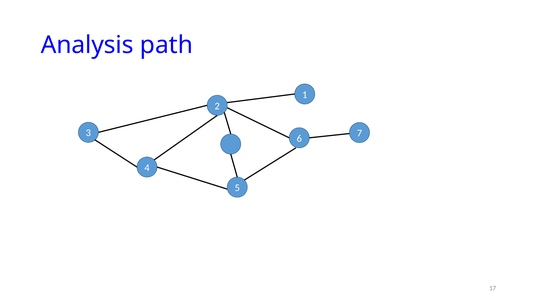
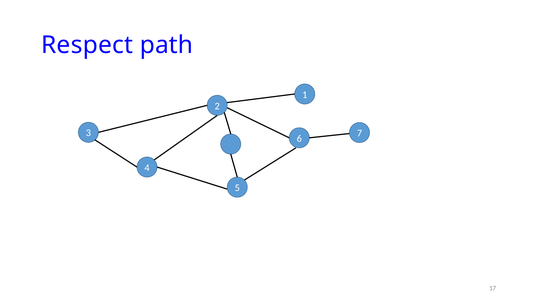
Analysis: Analysis -> Respect
